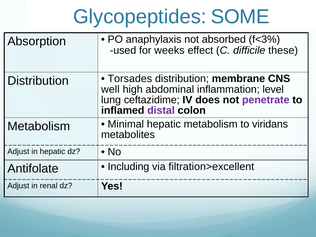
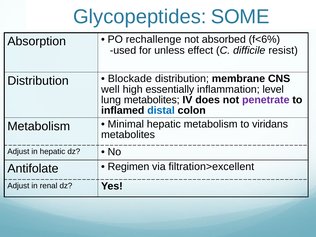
anaphylaxis: anaphylaxis -> rechallenge
f<3%: f<3% -> f<6%
weeks: weeks -> unless
these: these -> resist
Torsades: Torsades -> Blockade
abdominal: abdominal -> essentially
lung ceftazidime: ceftazidime -> metabolites
distal colour: purple -> blue
Including: Including -> Regimen
